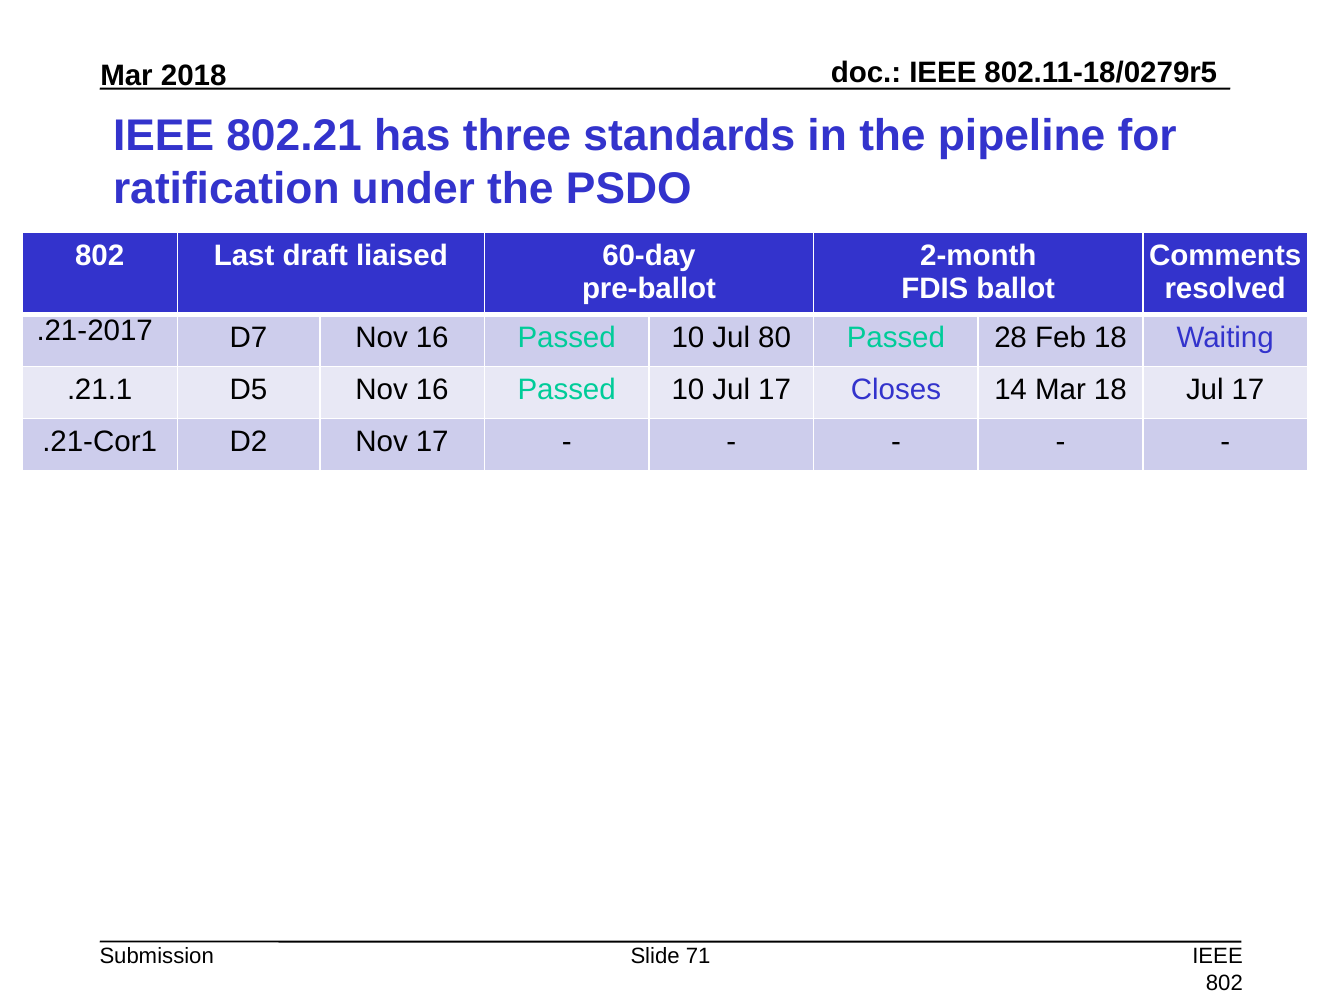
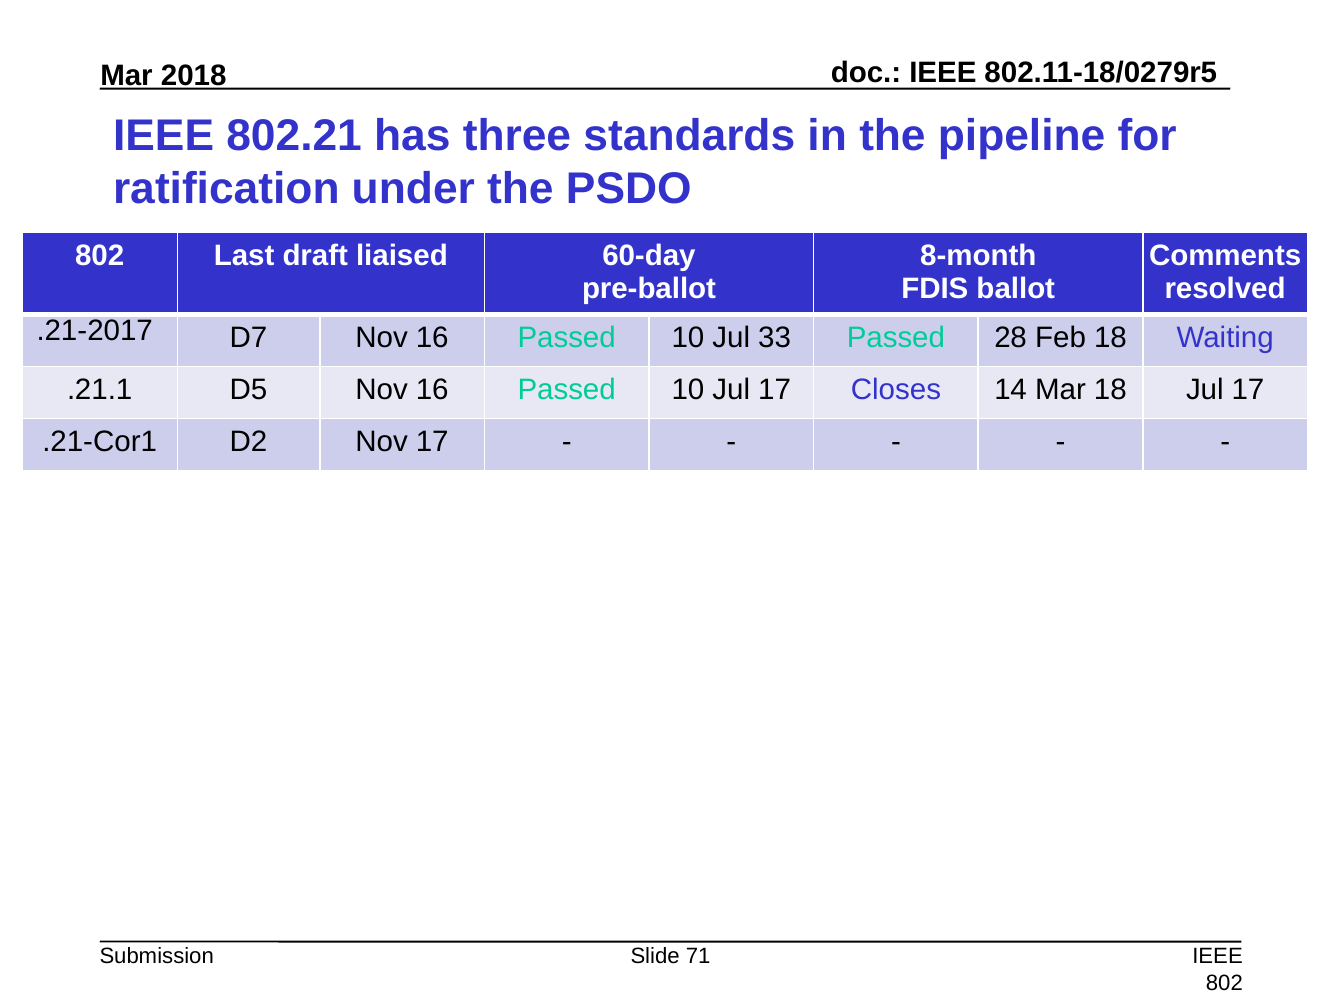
2-month: 2-month -> 8-month
80: 80 -> 33
